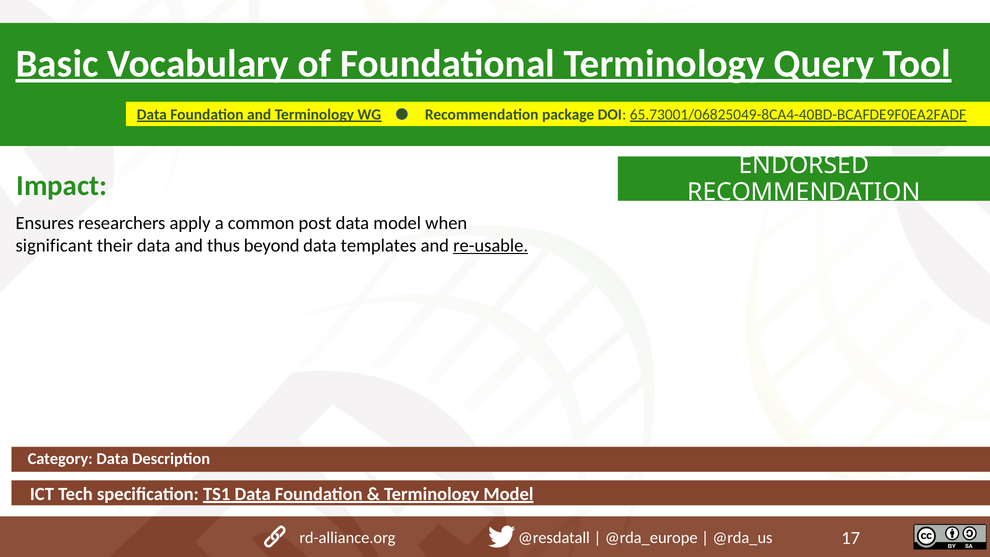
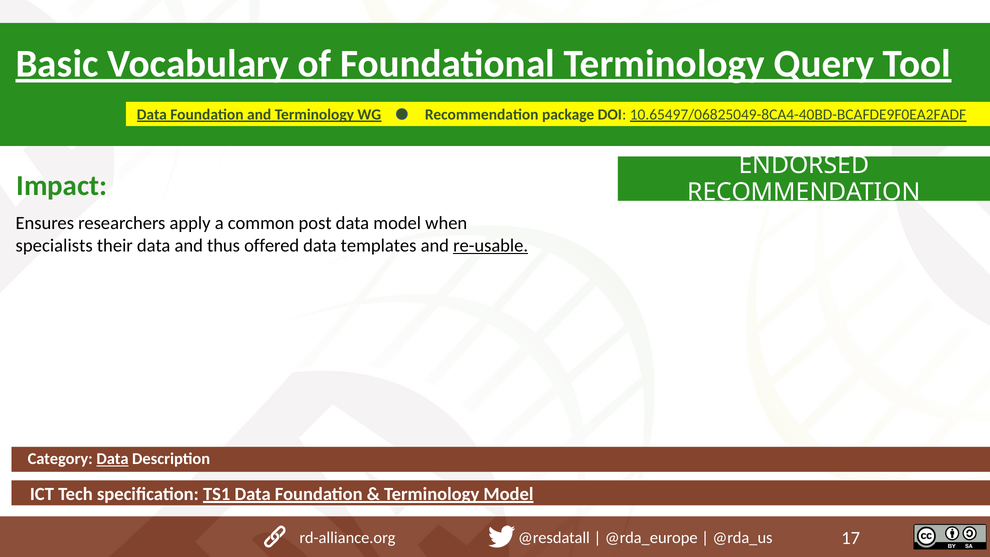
65.73001/06825049-8CA4-40BD-BCAFDE9F0EA2FADF: 65.73001/06825049-8CA4-40BD-BCAFDE9F0EA2FADF -> 10.65497/06825049-8CA4-40BD-BCAFDE9F0EA2FADF
significant: significant -> specialists
beyond: beyond -> offered
Data at (113, 459) underline: none -> present
